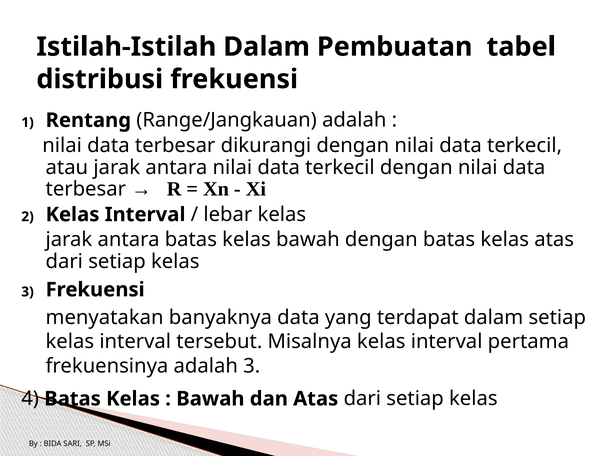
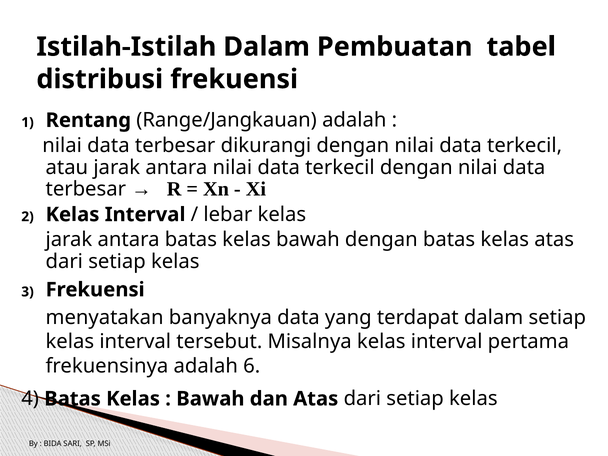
adalah 3: 3 -> 6
